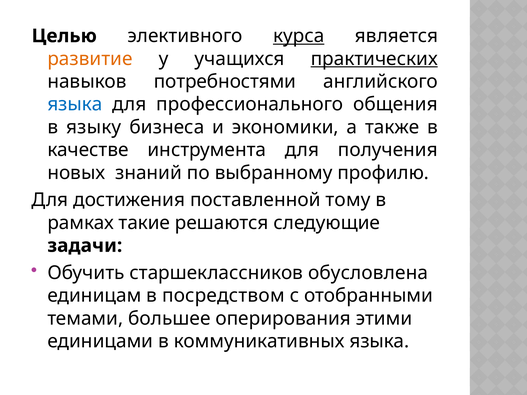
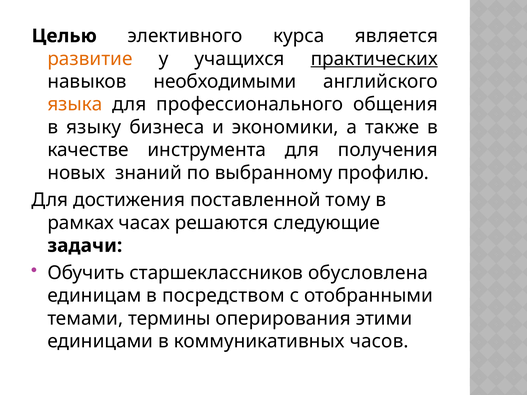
курса underline: present -> none
потребностями: потребностями -> необходимыми
языка at (75, 104) colour: blue -> orange
такие: такие -> часах
большее: большее -> термины
коммуникативных языка: языка -> часов
